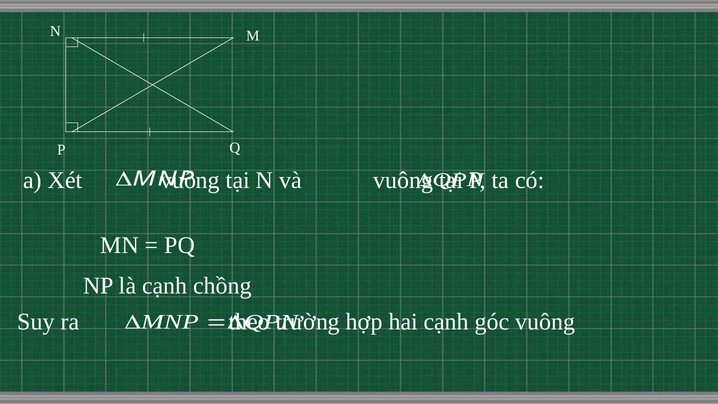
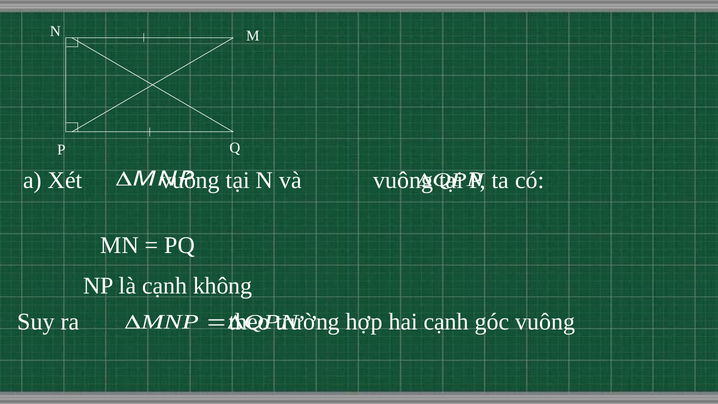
chồng: chồng -> không
